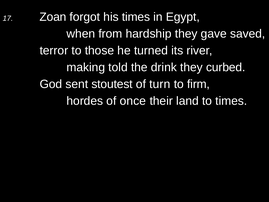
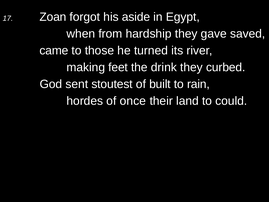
his times: times -> aside
terror: terror -> came
told: told -> feet
turn: turn -> built
firm: firm -> rain
to times: times -> could
